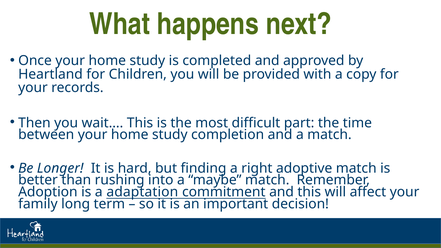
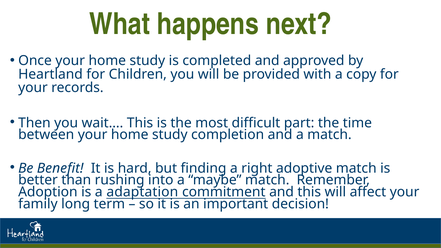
Longer: Longer -> Benefit
